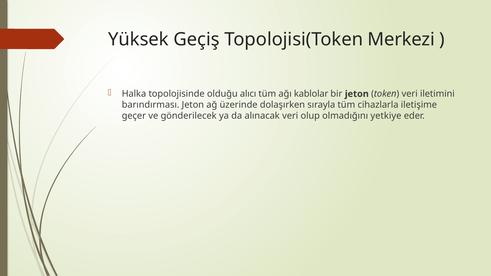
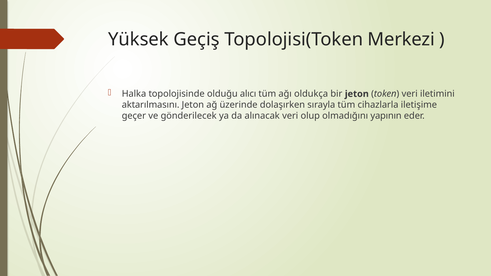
kablolar: kablolar -> oldukça
barındırması: barındırması -> aktarılmasını
yetkiye: yetkiye -> yapının
